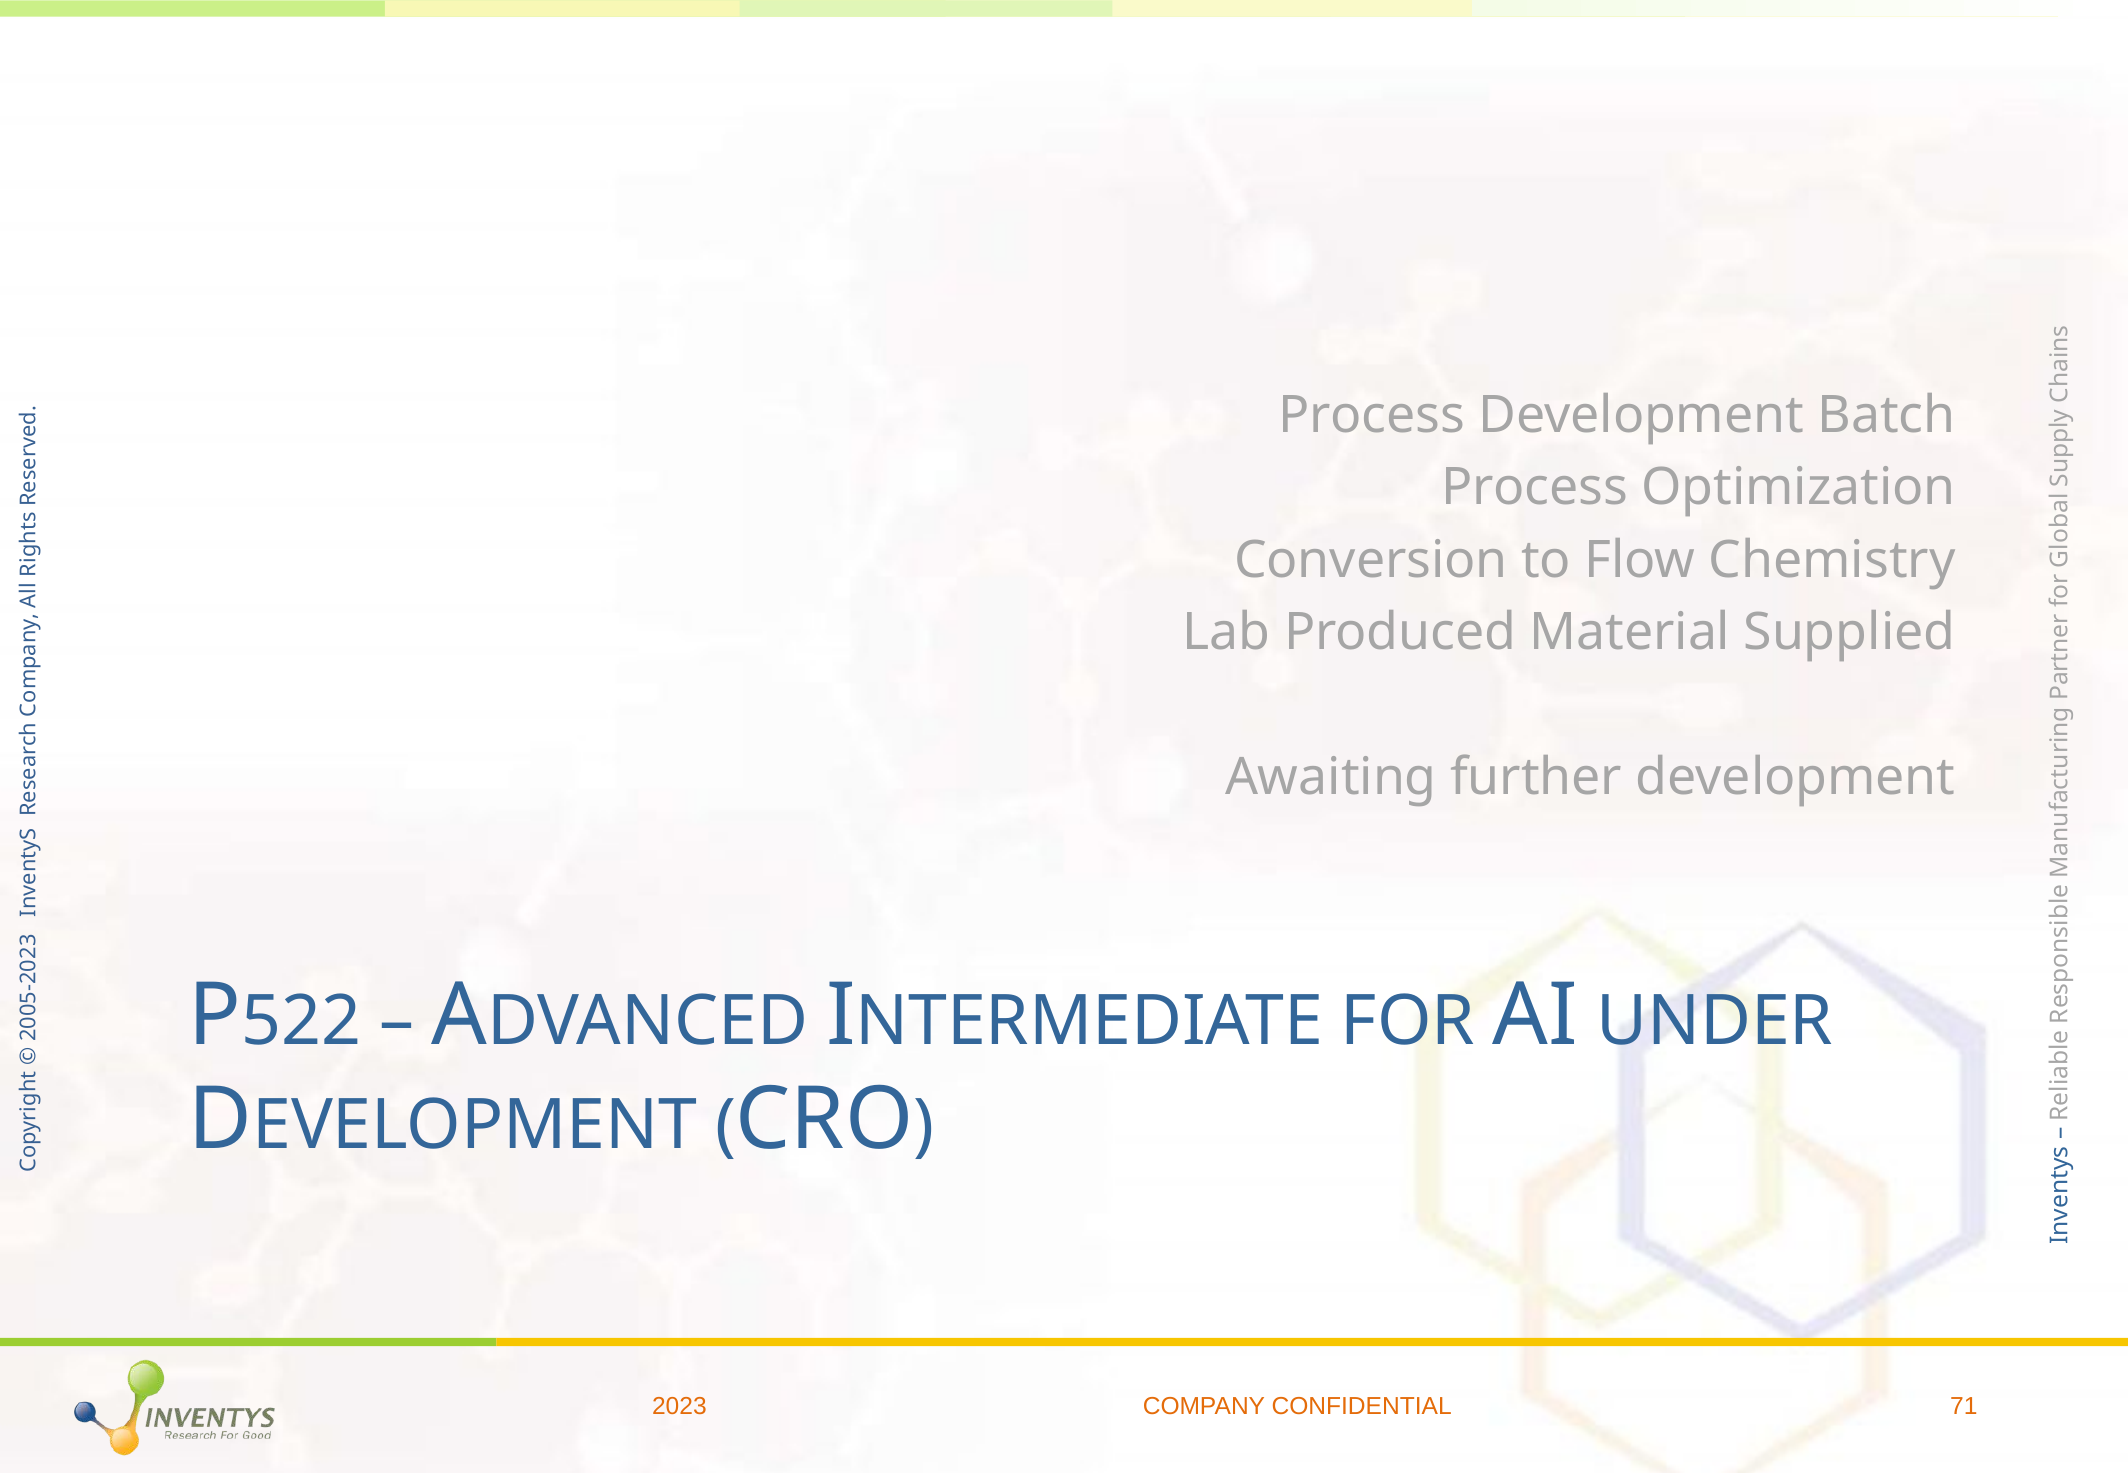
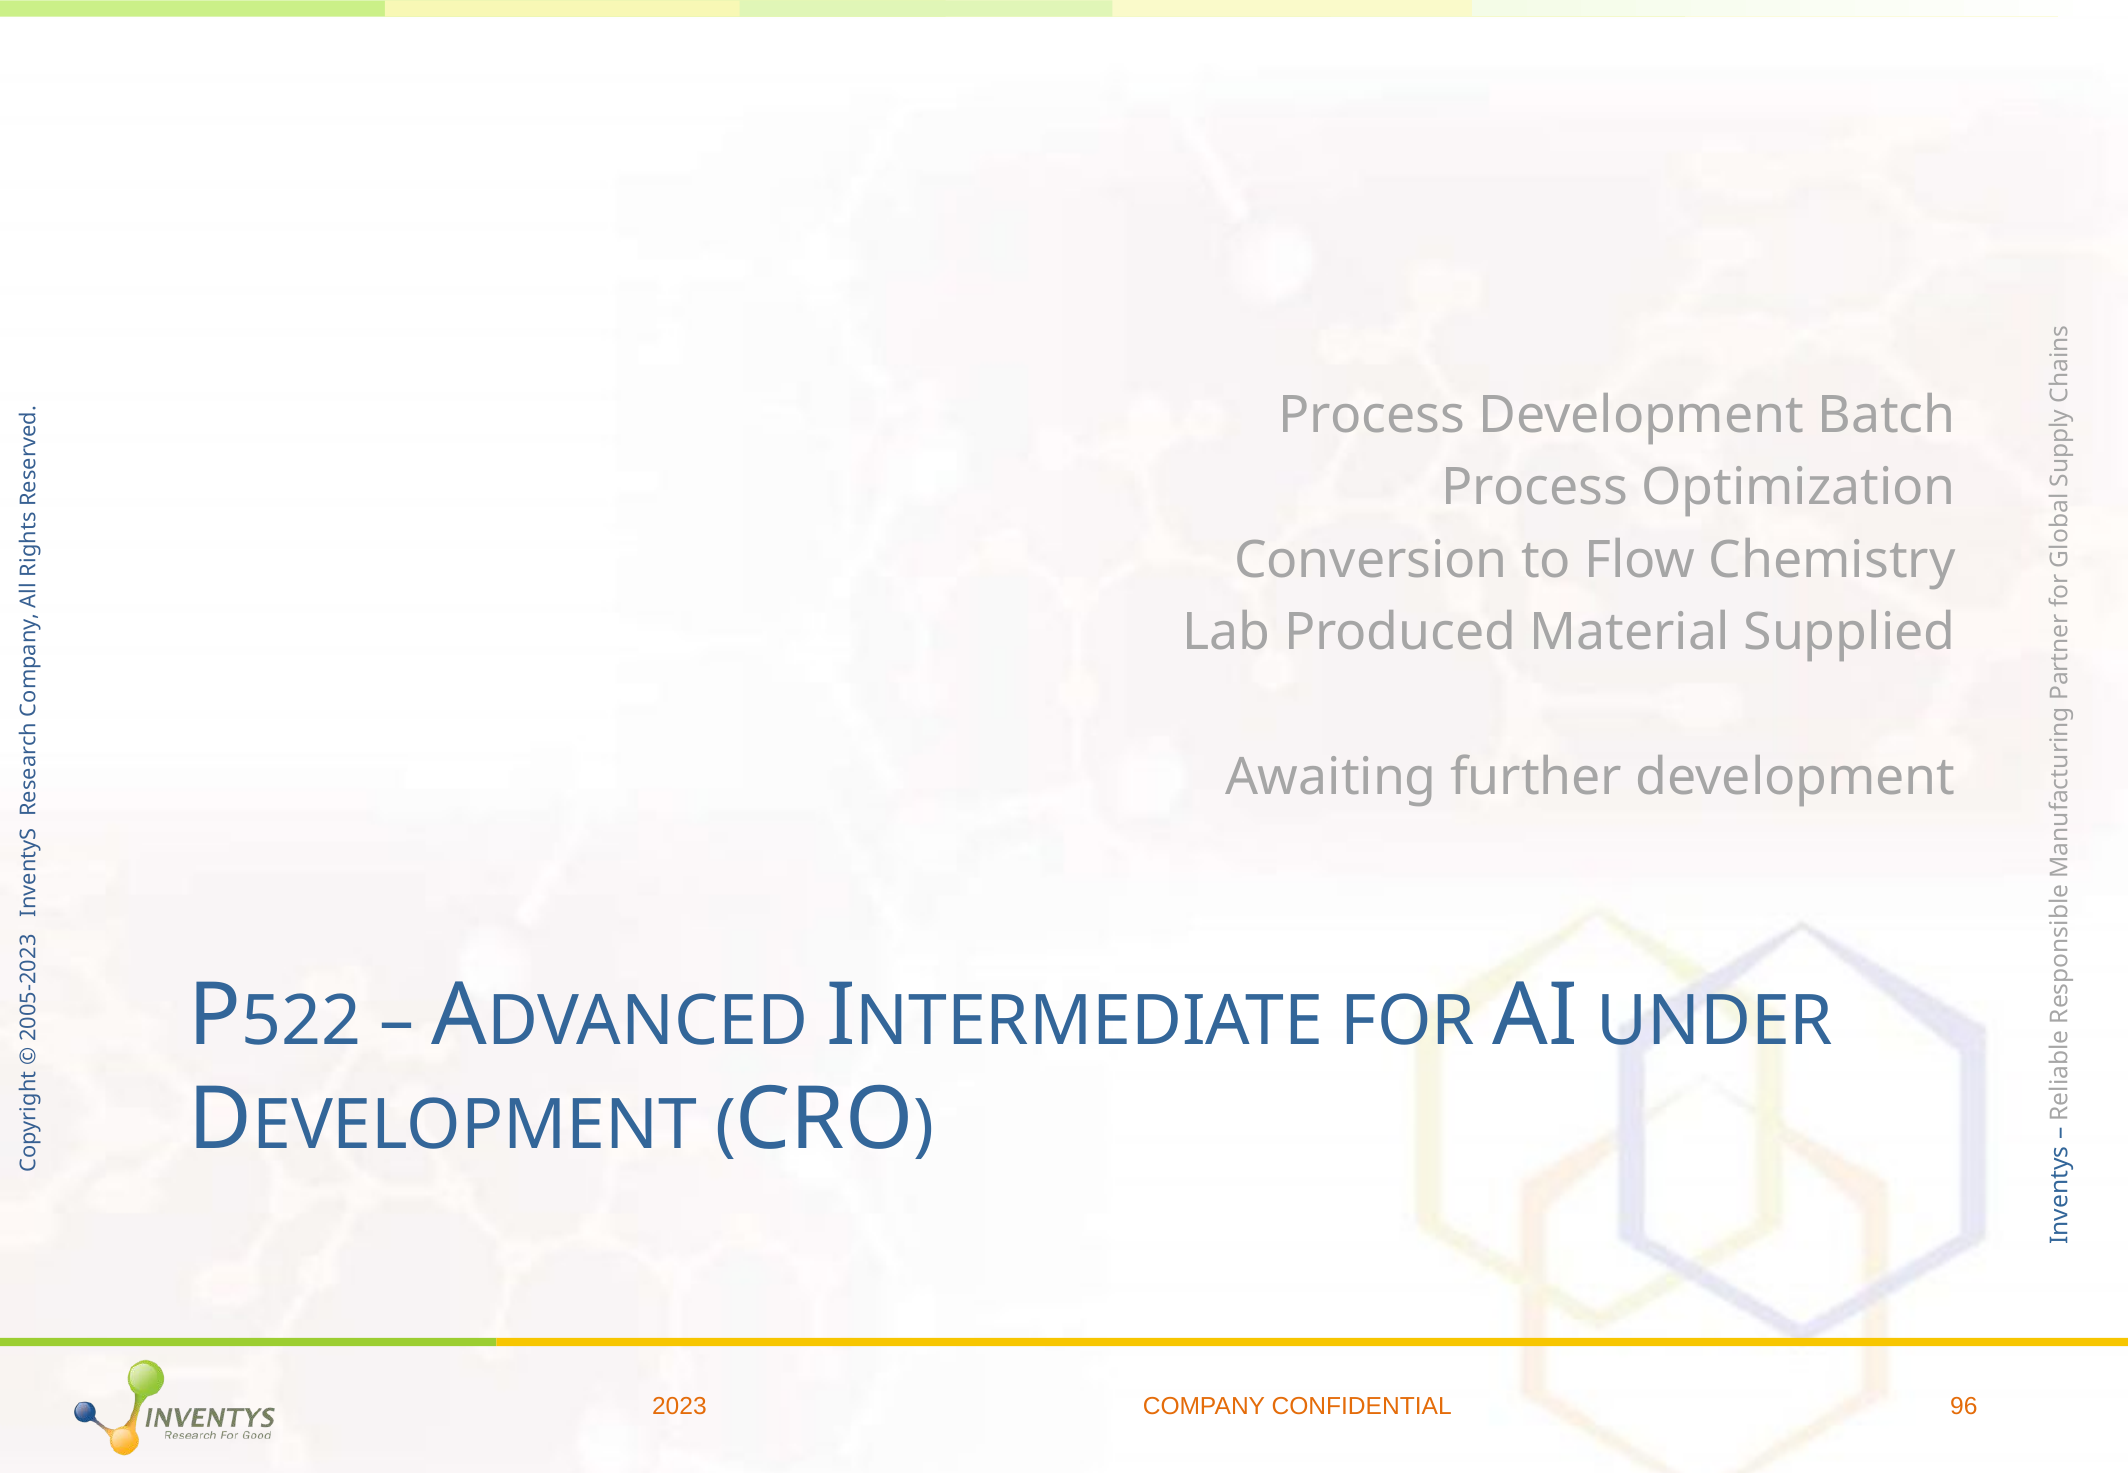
71: 71 -> 96
